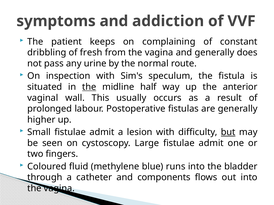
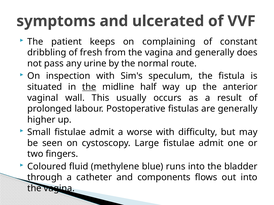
addiction: addiction -> ulcerated
lesion: lesion -> worse
but underline: present -> none
